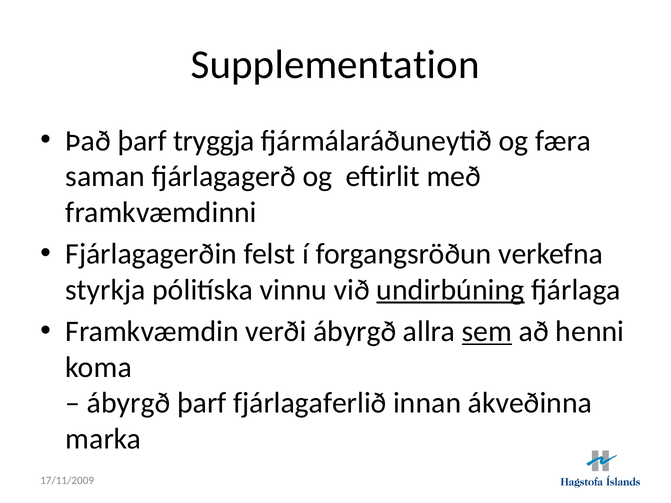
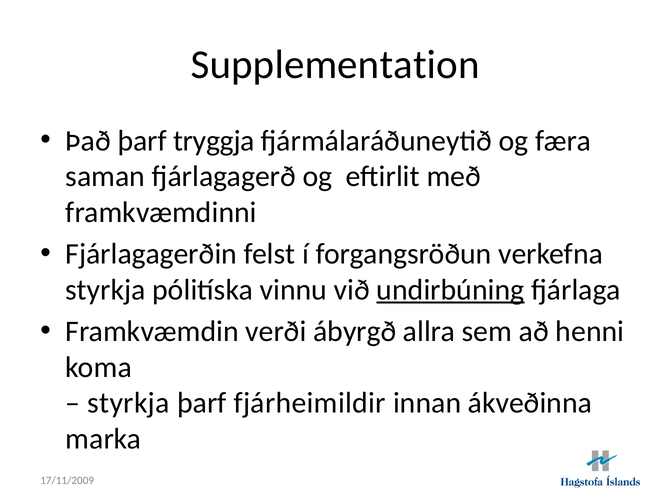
sem underline: present -> none
ábyrgð at (129, 403): ábyrgð -> styrkja
fjárlagaferlið: fjárlagaferlið -> fjárheimildir
